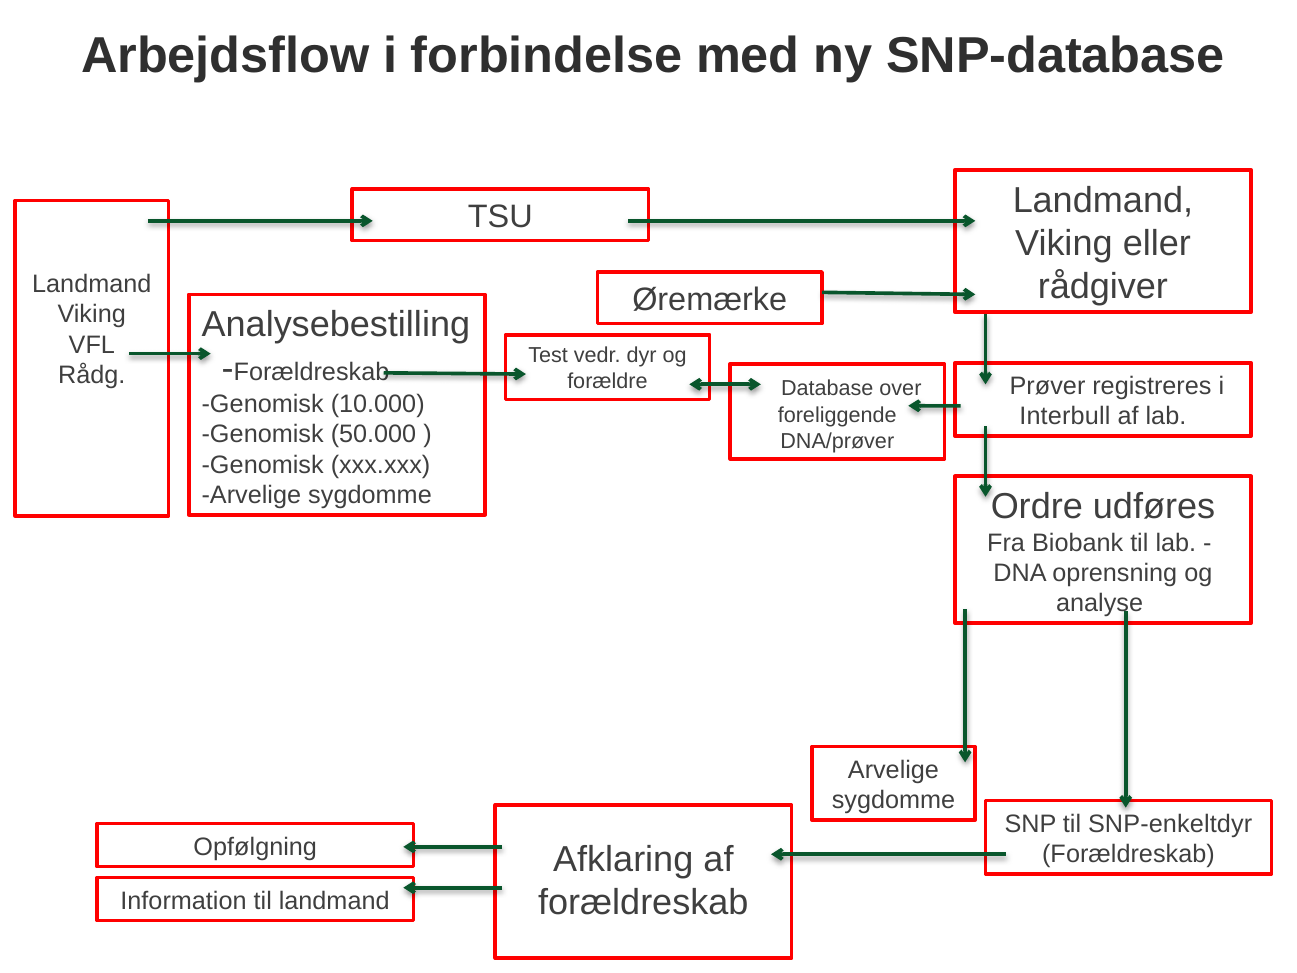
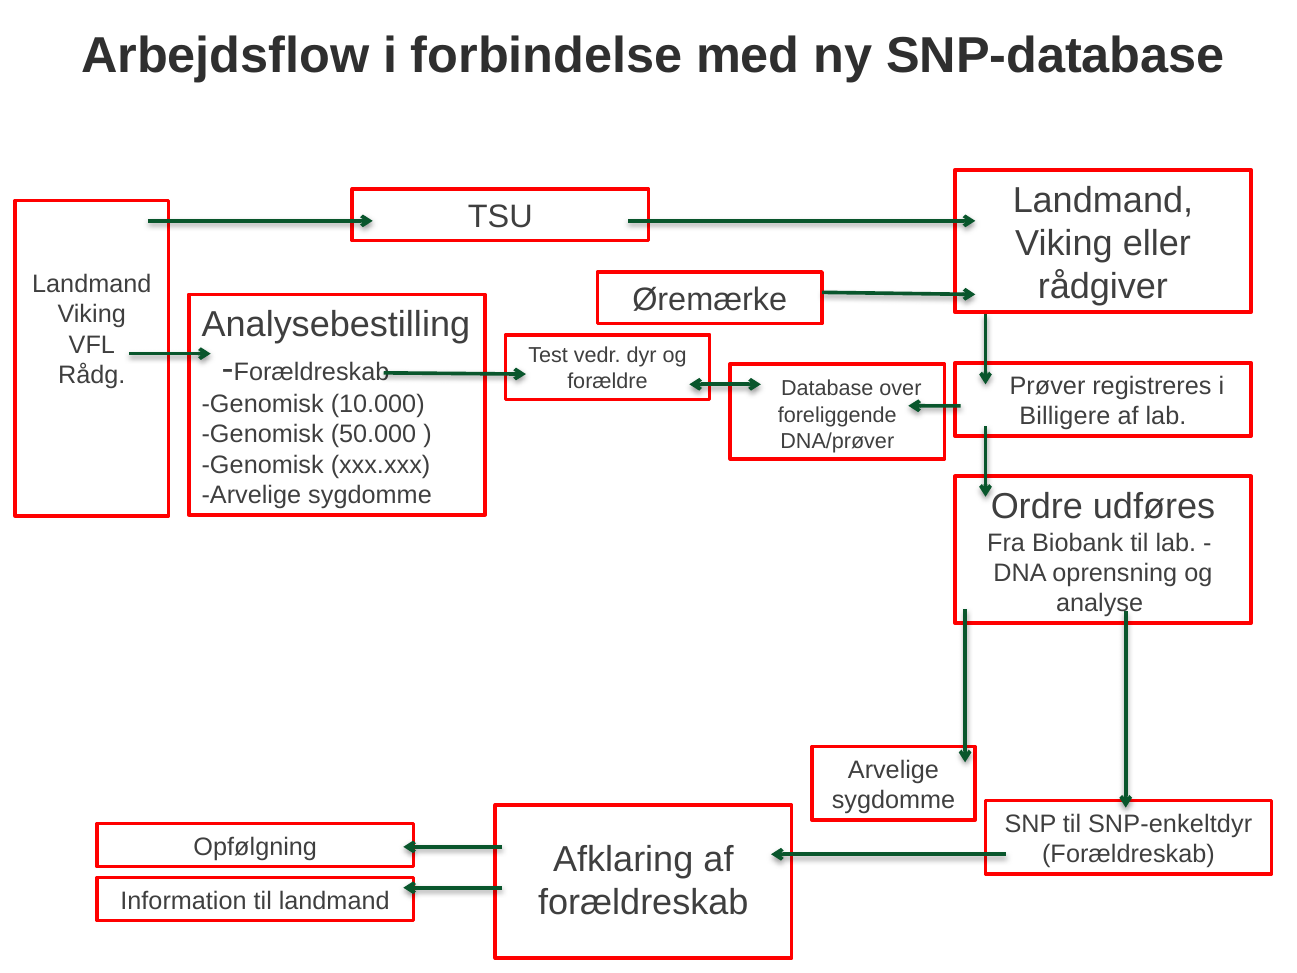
Interbull: Interbull -> Billigere
